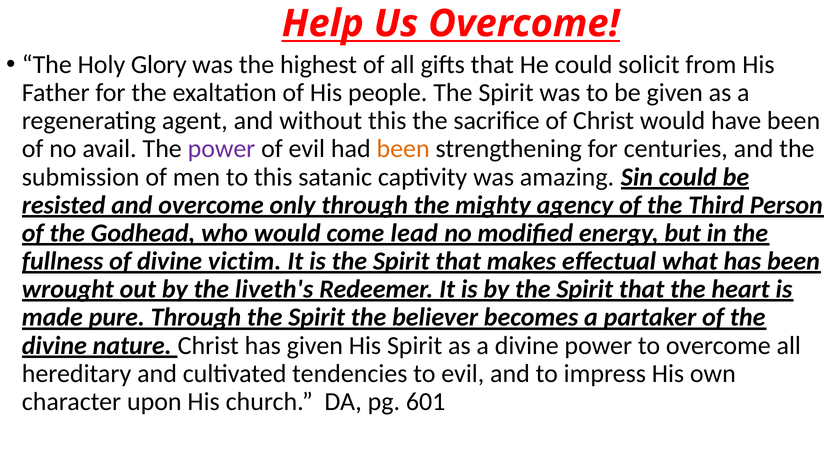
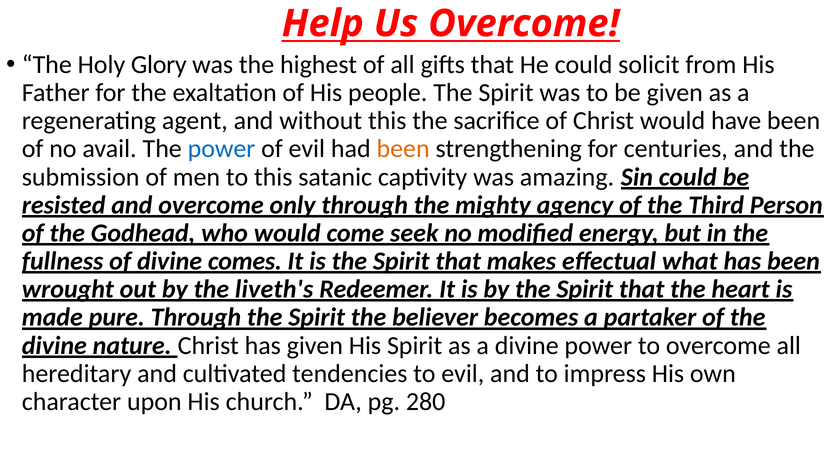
power at (221, 149) colour: purple -> blue
lead: lead -> seek
victim: victim -> comes
601: 601 -> 280
